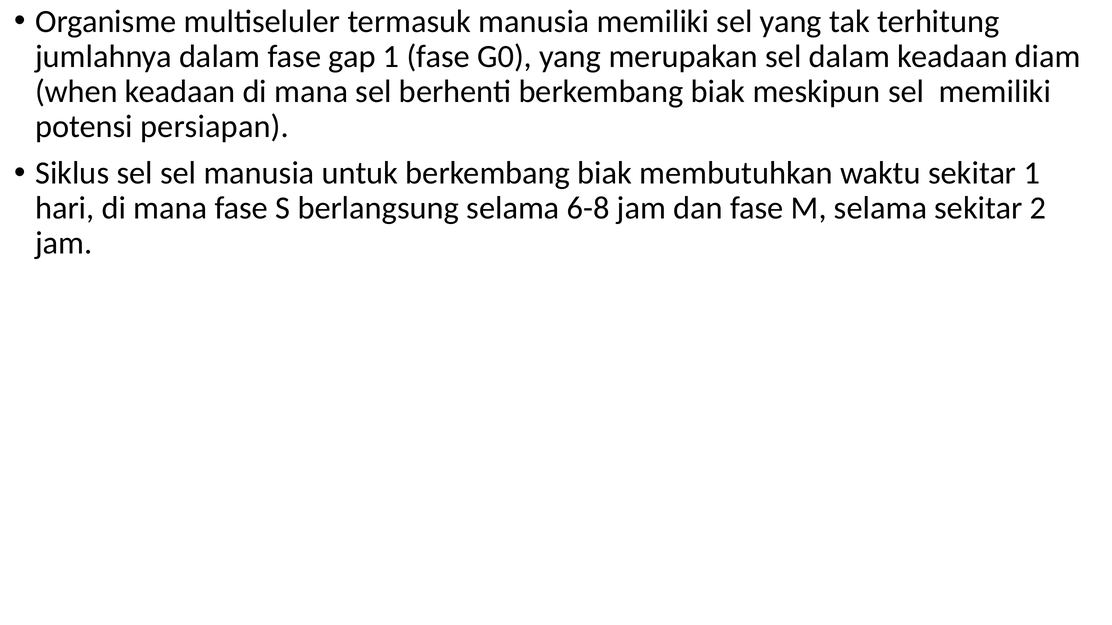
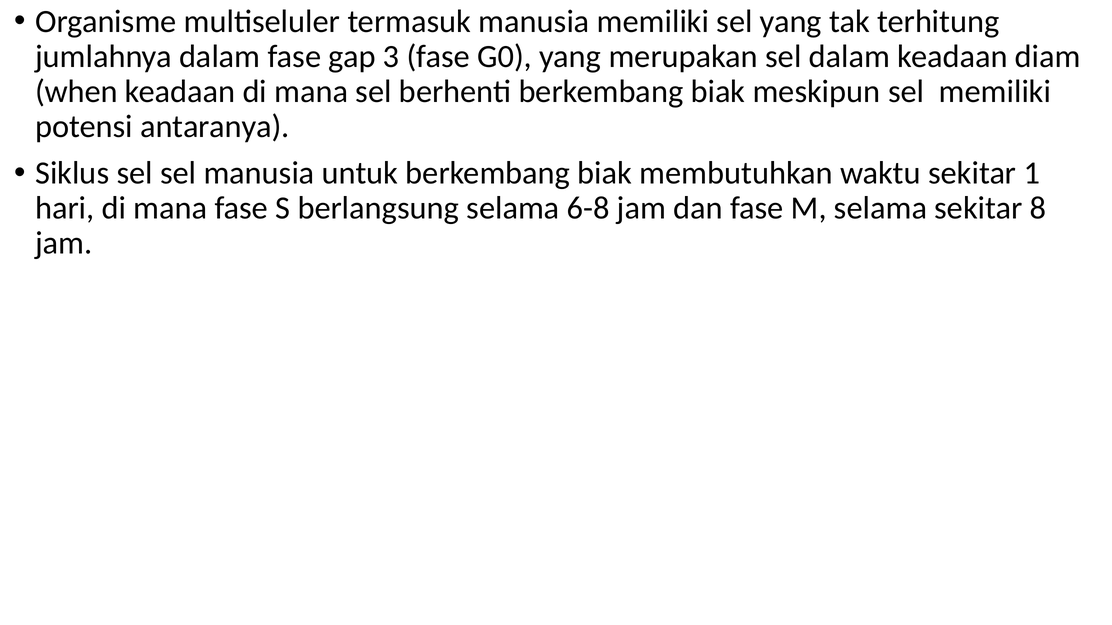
gap 1: 1 -> 3
persiapan: persiapan -> antaranya
2: 2 -> 8
